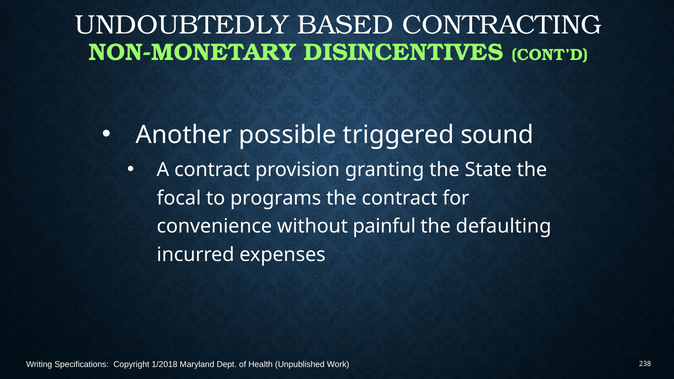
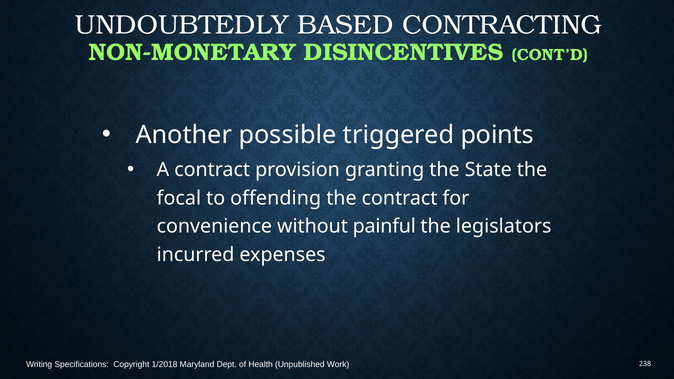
sound: sound -> points
programs: programs -> offending
defaulting: defaulting -> legislators
